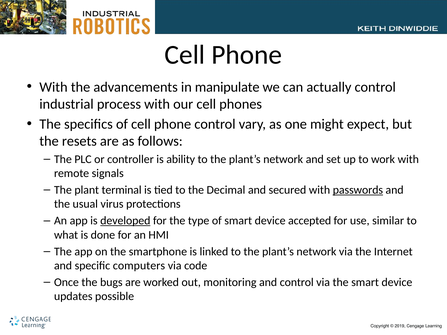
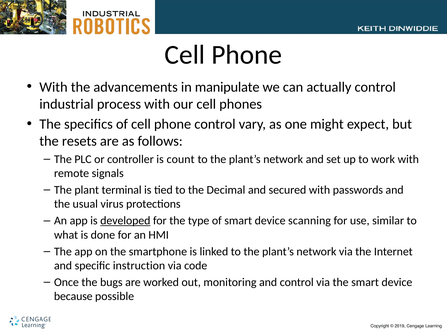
ability: ability -> count
passwords underline: present -> none
accepted: accepted -> scanning
computers: computers -> instruction
updates: updates -> because
